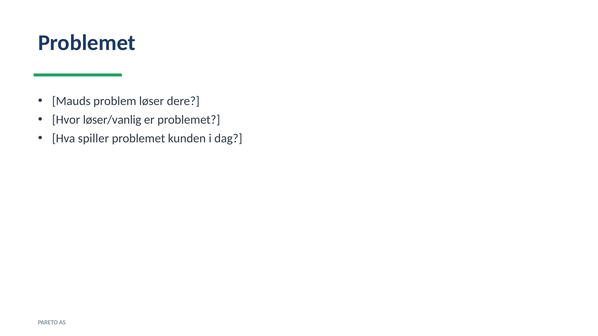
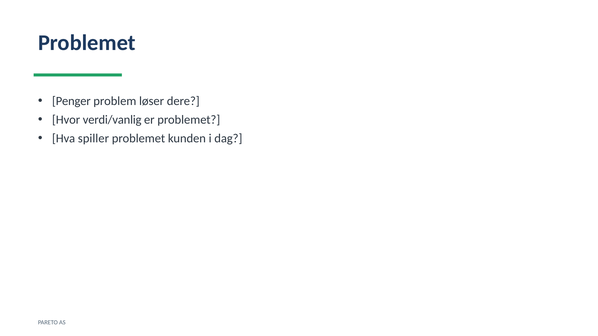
Mauds: Mauds -> Penger
løser/vanlig: løser/vanlig -> verdi/vanlig
